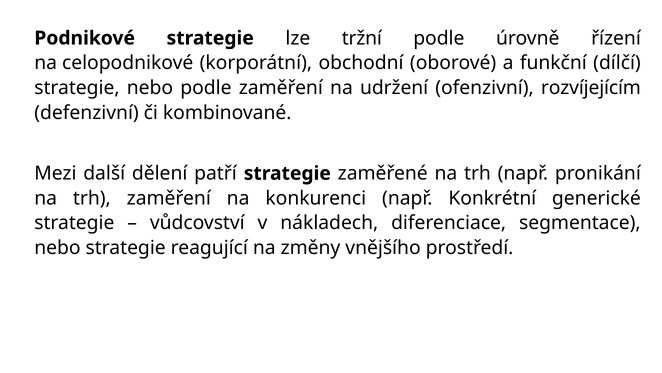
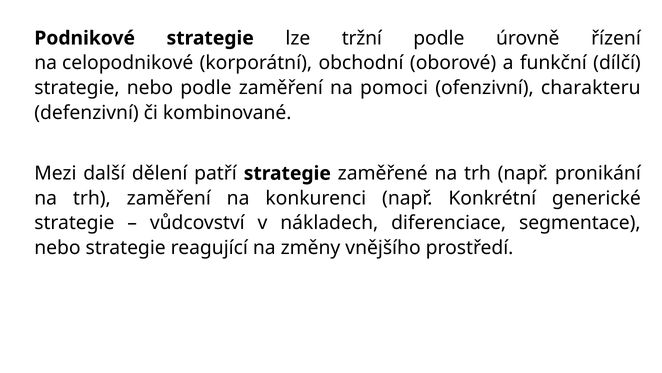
udržení: udržení -> pomoci
rozvíjejícím: rozvíjejícím -> charakteru
